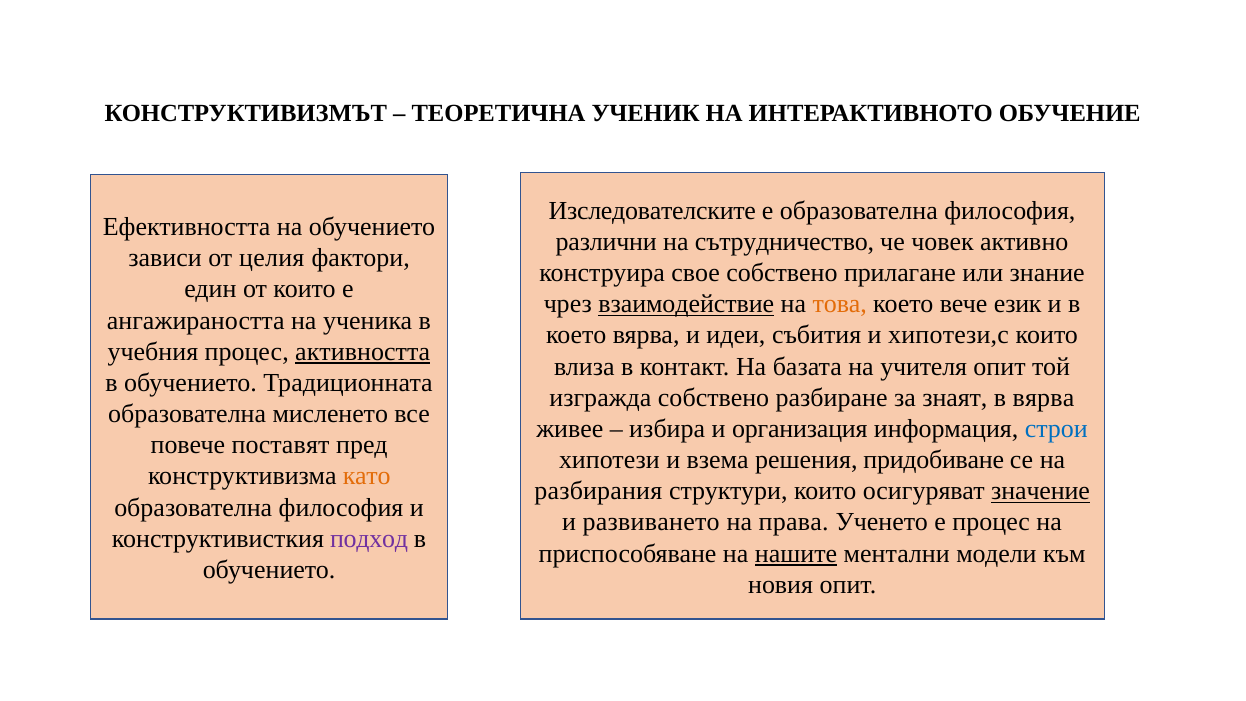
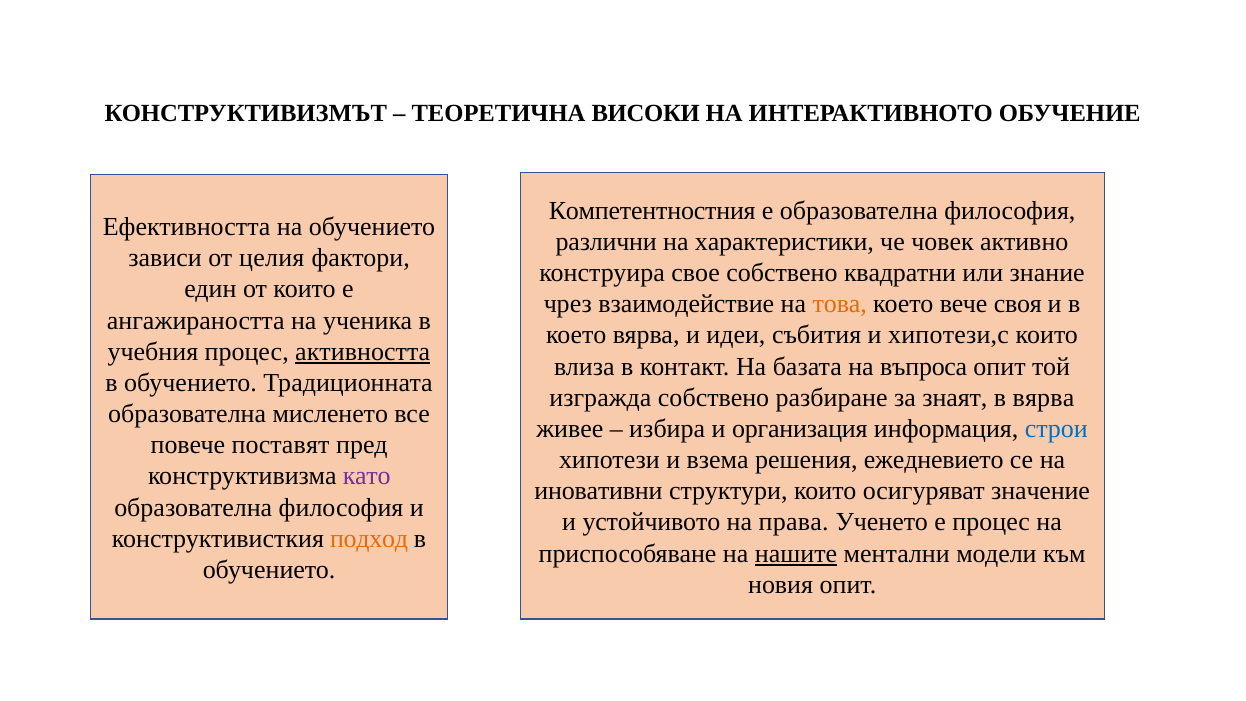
УЧЕНИК: УЧЕНИК -> ВИСОКИ
Изследователските: Изследователските -> Компетентностния
сътрудничество: сътрудничество -> характеристики
прилагане: прилагане -> квадратни
взаимодействие underline: present -> none
език: език -> своя
учителя: учителя -> въпроса
придобиване: придобиване -> ежедневието
като colour: orange -> purple
разбирания: разбирания -> иновативни
значение underline: present -> none
развиването: развиването -> устойчивото
подход colour: purple -> orange
